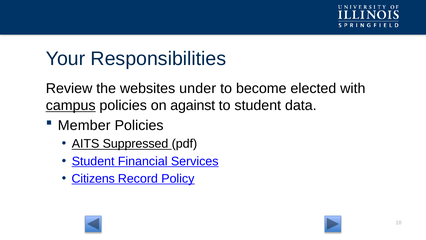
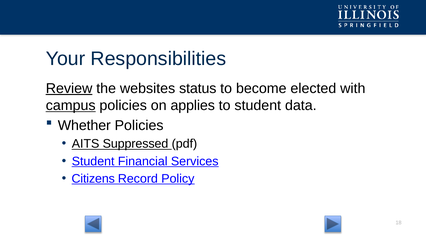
Review underline: none -> present
under: under -> status
against: against -> applies
Member: Member -> Whether
